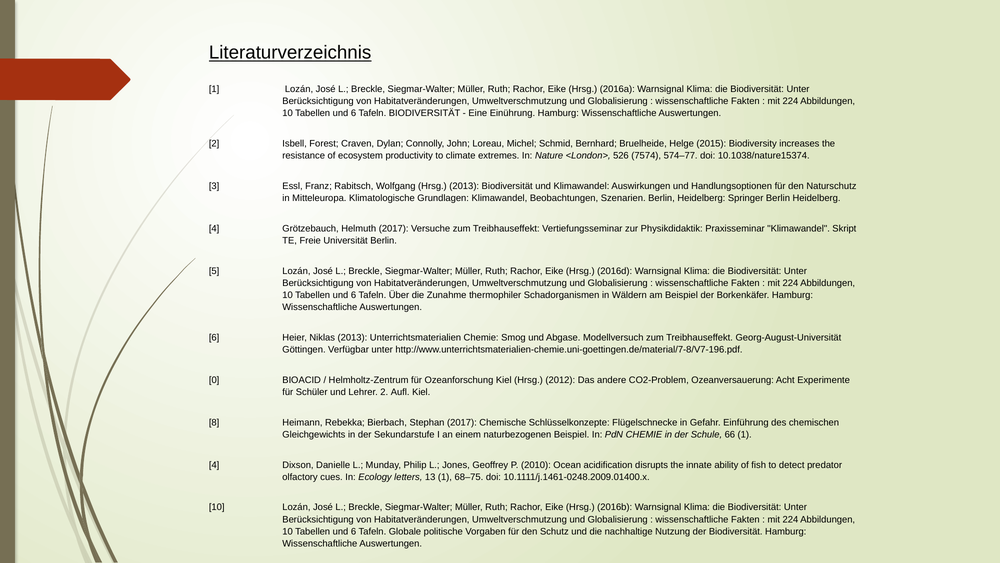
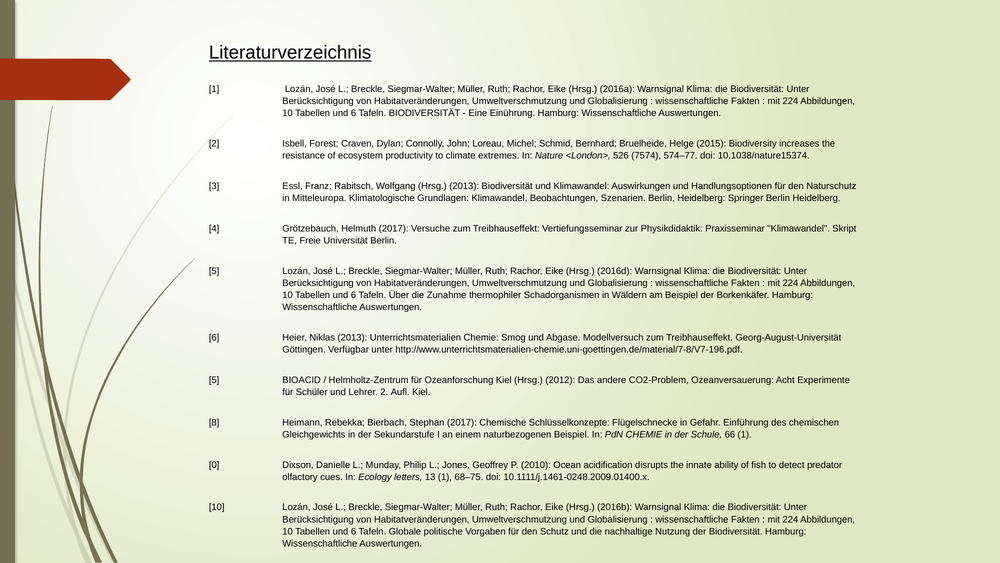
0 at (214, 380): 0 -> 5
4 at (214, 464): 4 -> 0
